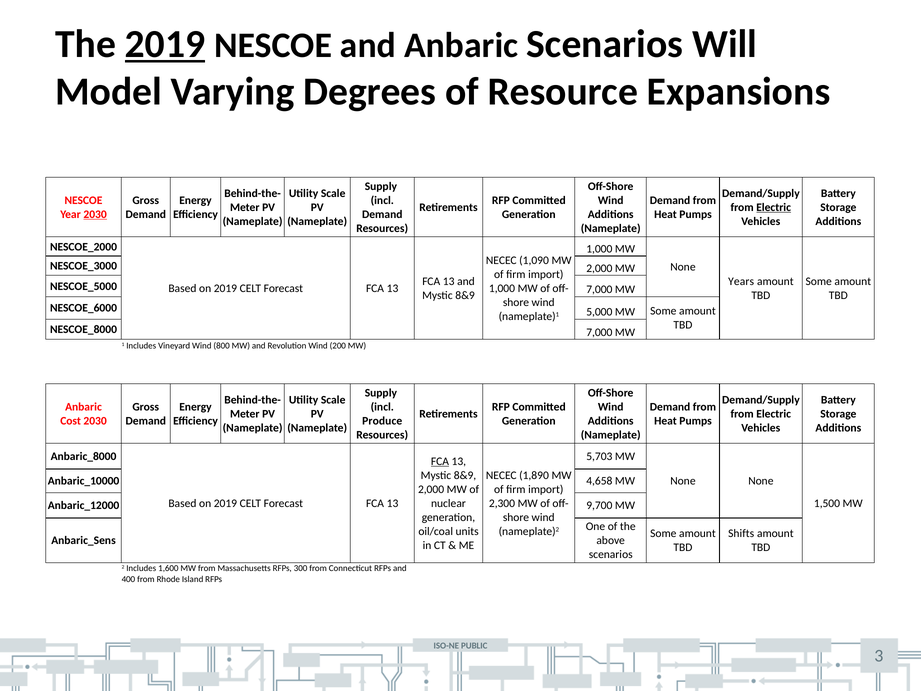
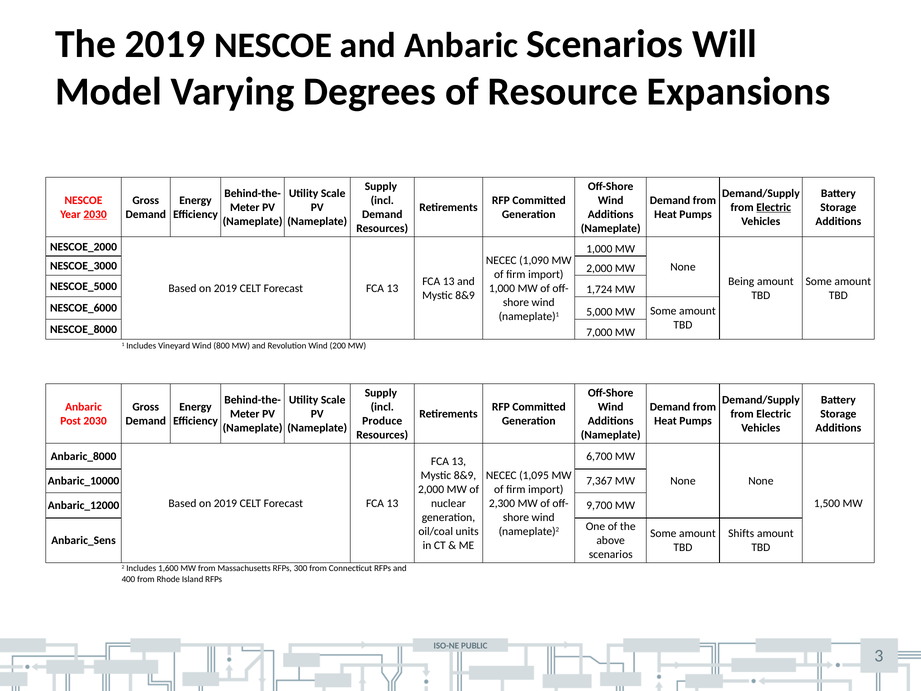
2019 at (165, 44) underline: present -> none
Years: Years -> Being
7,000 at (599, 290): 7,000 -> 1,724
Cost: Cost -> Post
5,703: 5,703 -> 6,700
FCA at (440, 461) underline: present -> none
1,890: 1,890 -> 1,095
4,658: 4,658 -> 7,367
